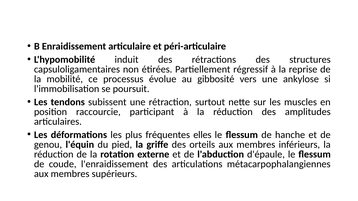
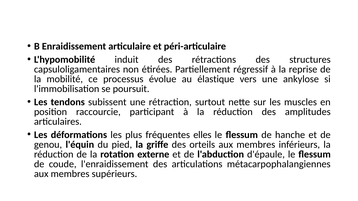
gibbosité: gibbosité -> élastique
